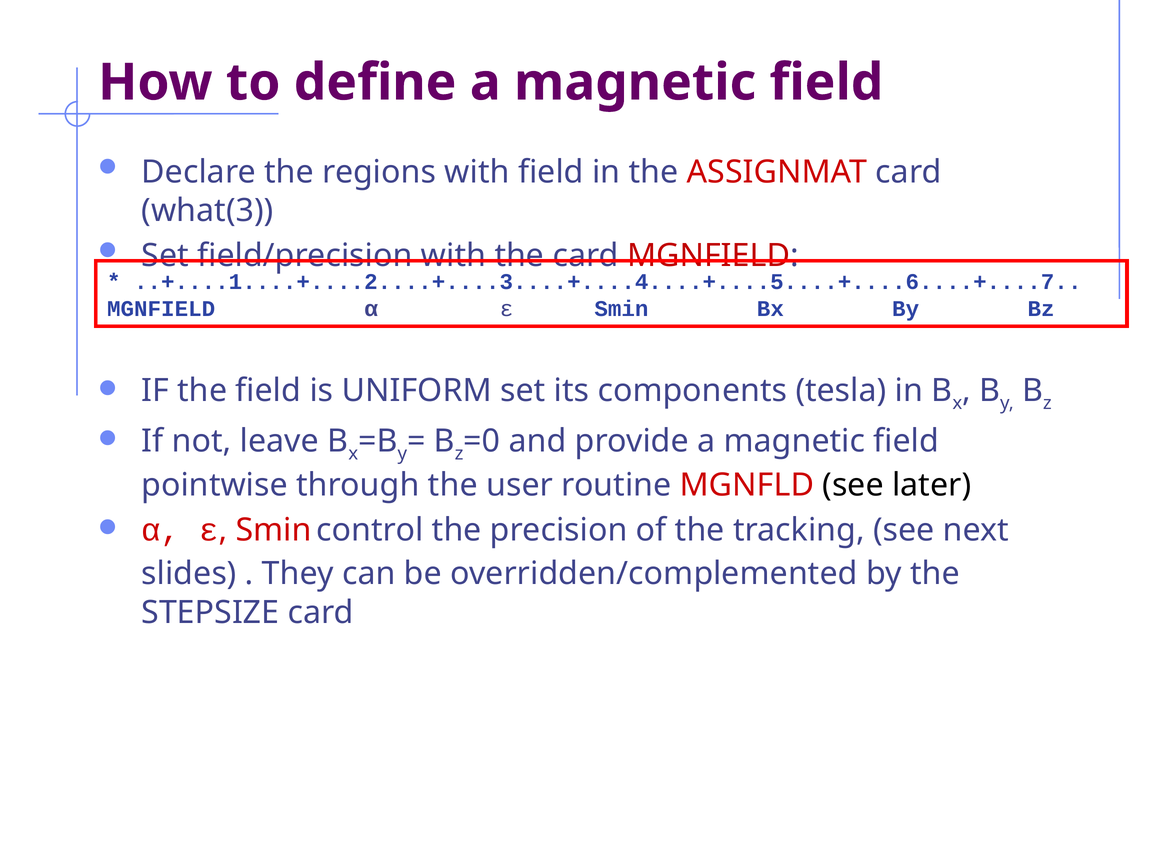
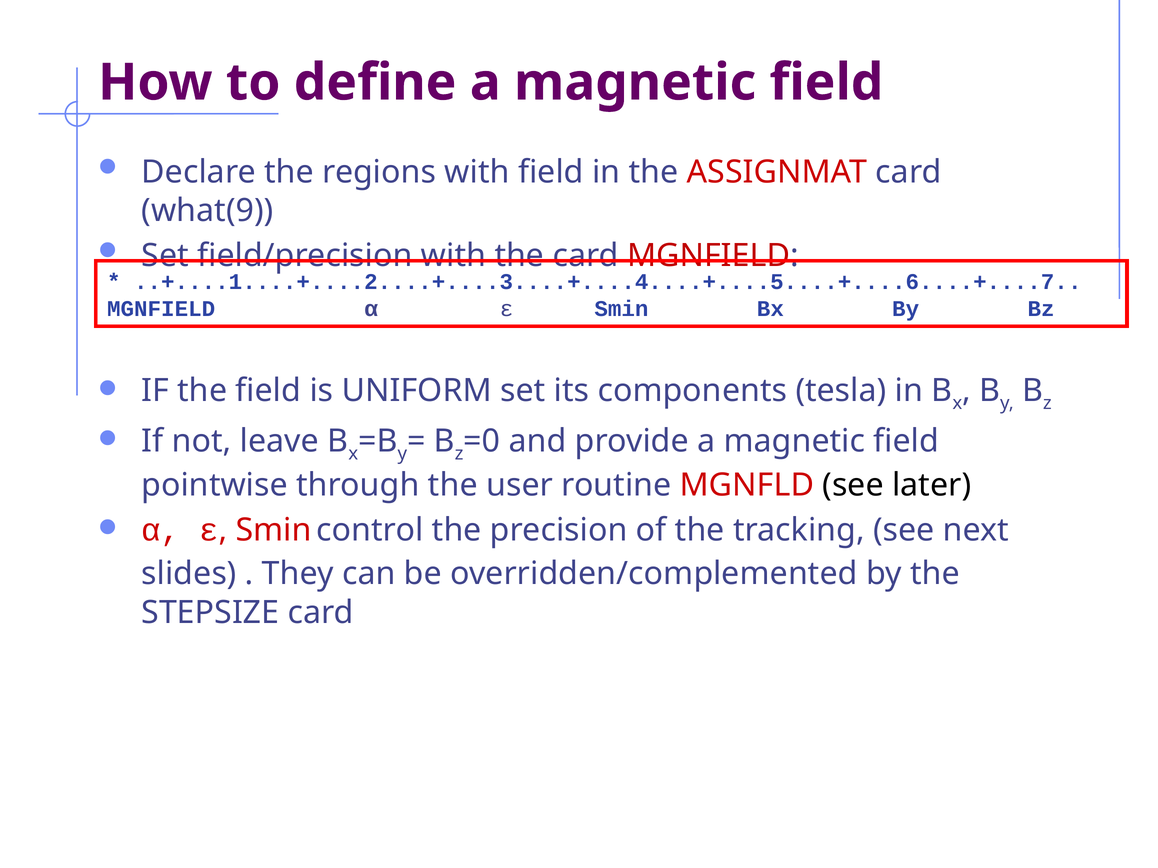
what(3: what(3 -> what(9
